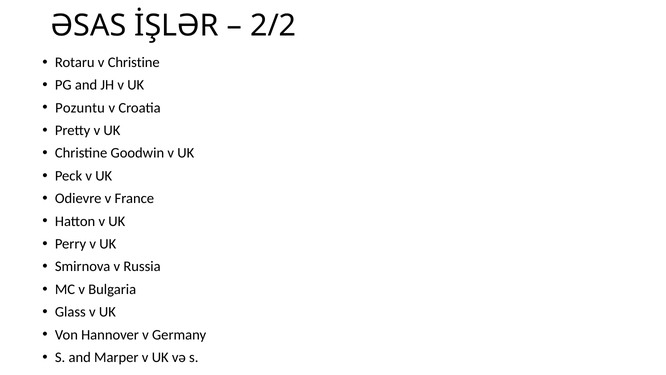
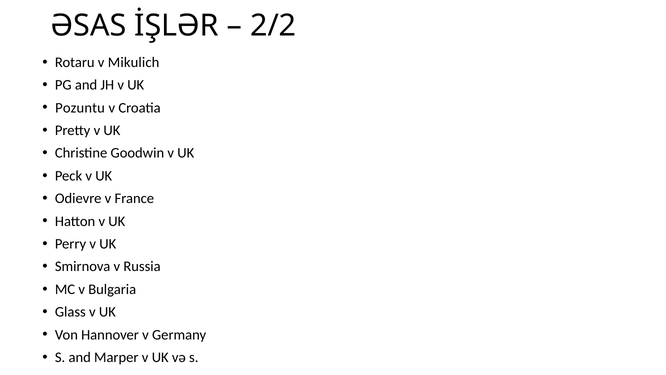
v Christine: Christine -> Mikulich
